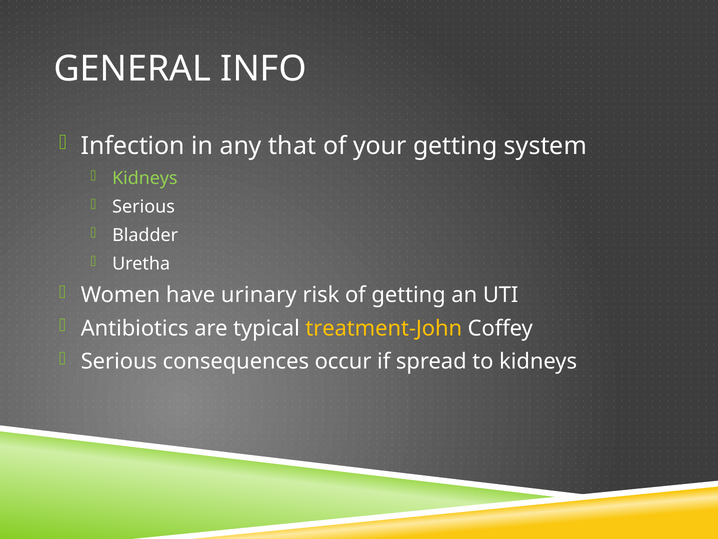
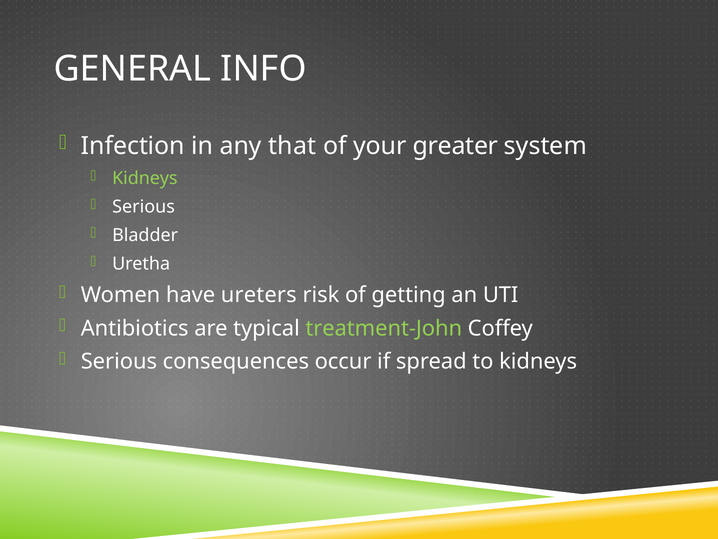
your getting: getting -> greater
urinary: urinary -> ureters
treatment-John colour: yellow -> light green
